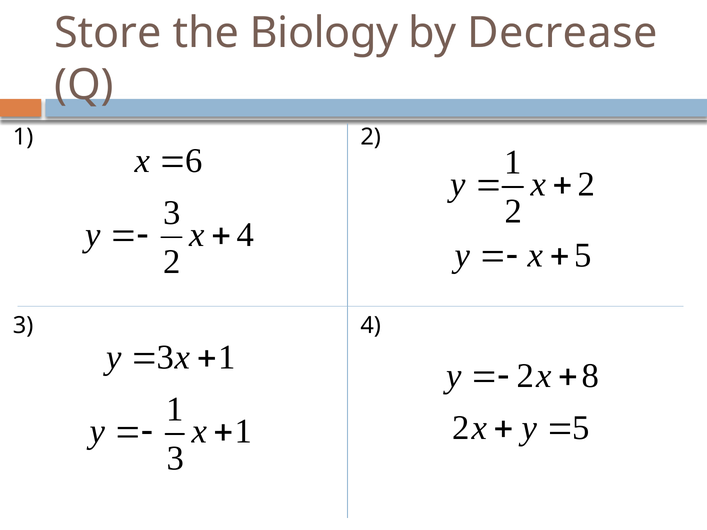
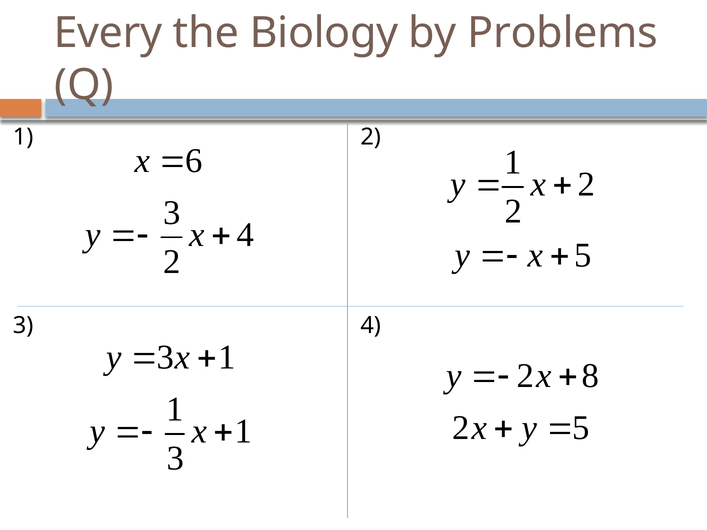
Store: Store -> Every
Decrease: Decrease -> Problems
